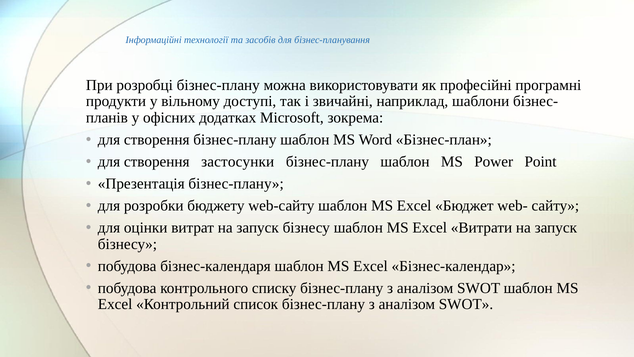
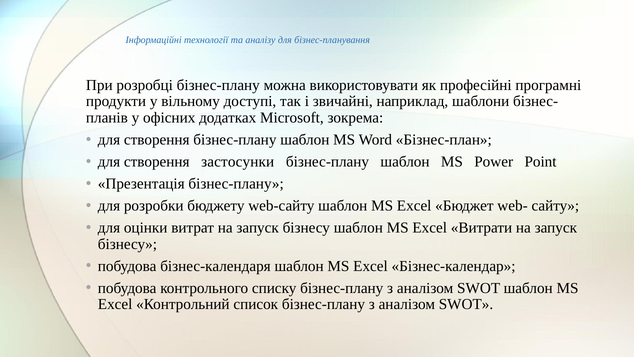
засобів: засобів -> аналізу
